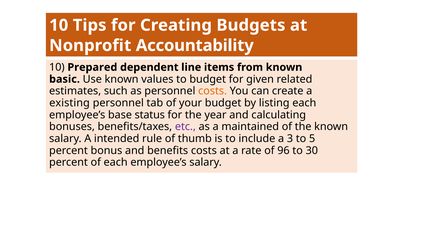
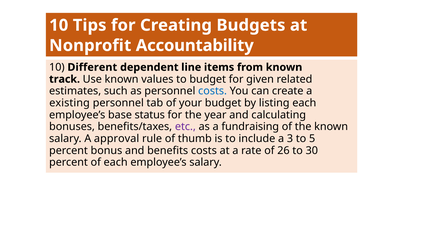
Prepared: Prepared -> Different
basic: basic -> track
costs at (213, 91) colour: orange -> blue
maintained: maintained -> fundraising
intended: intended -> approval
96: 96 -> 26
